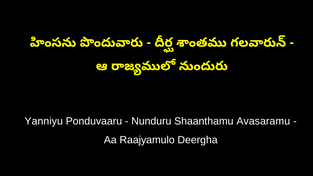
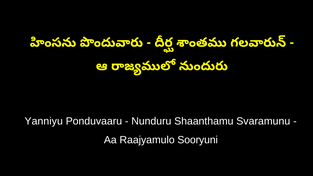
Avasaramu: Avasaramu -> Svaramunu
Deergha: Deergha -> Sooryuni
